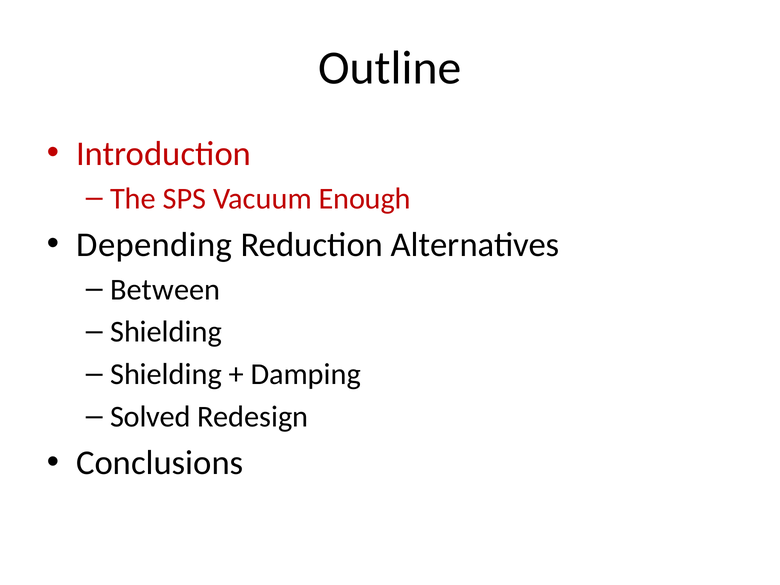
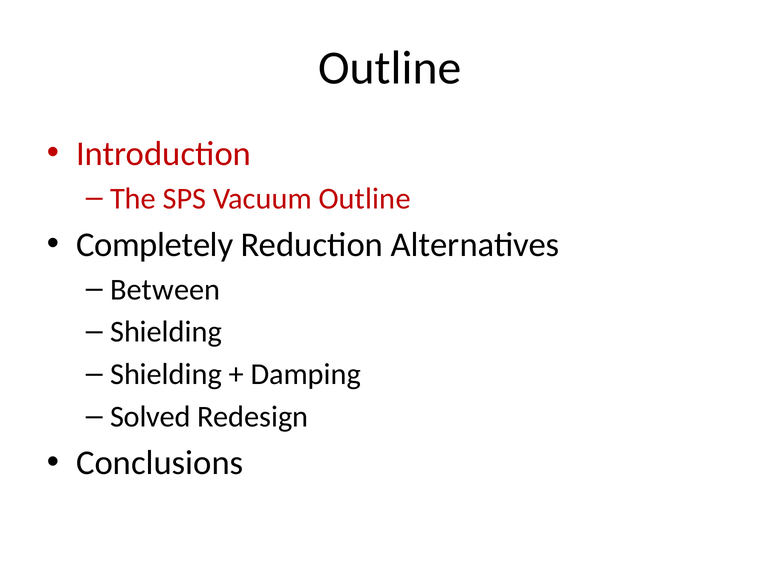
Vacuum Enough: Enough -> Outline
Depending: Depending -> Completely
